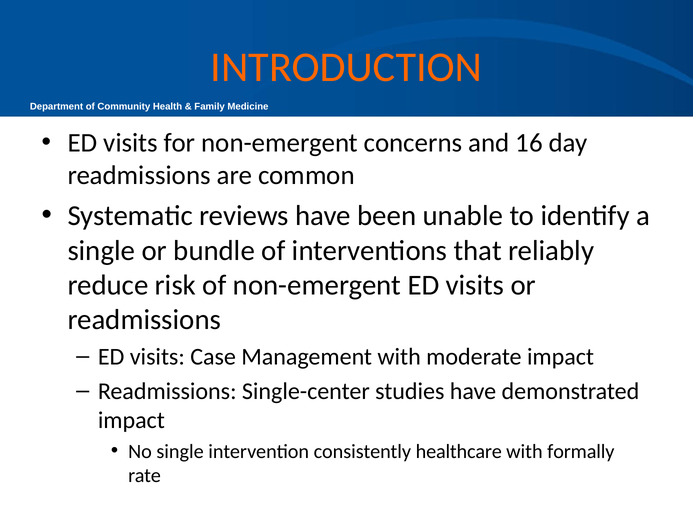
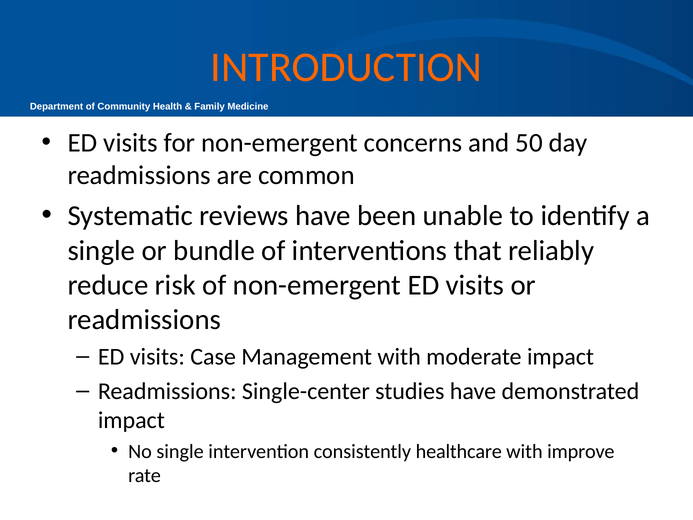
16: 16 -> 50
formally: formally -> improve
